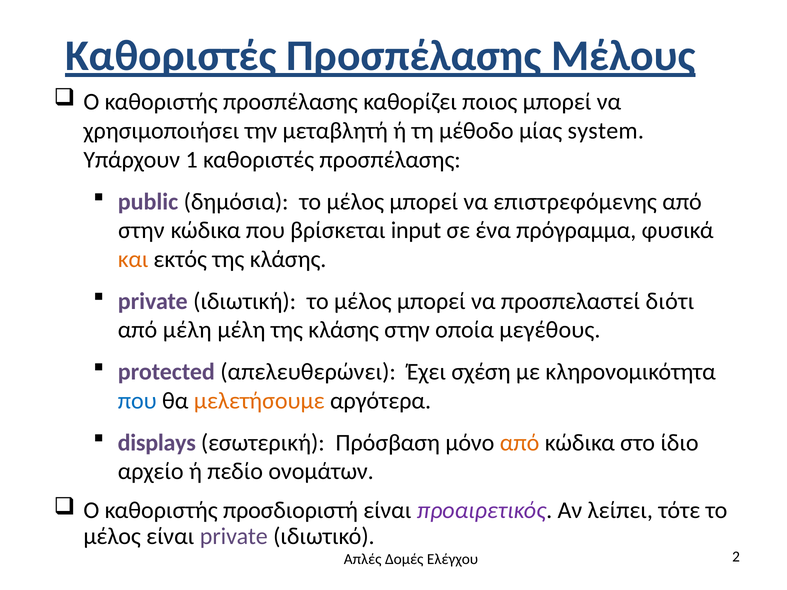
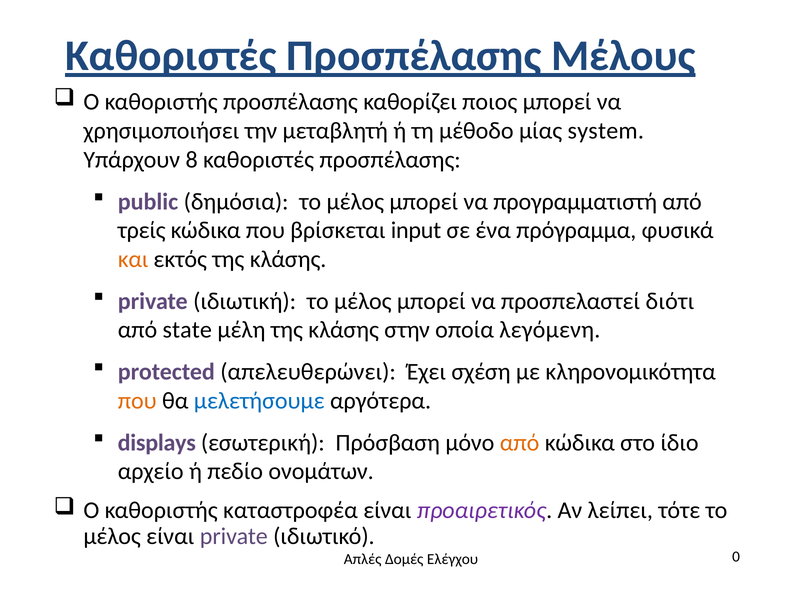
1: 1 -> 8
επιστρεφόμενης: επιστρεφόμενης -> προγραμματιστή
στην at (141, 231): στην -> τρείς
από μέλη: μέλη -> state
μεγέθους: μεγέθους -> λεγόμενη
που at (137, 401) colour: blue -> orange
μελετήσουμε colour: orange -> blue
προσδιοριστή: προσδιοριστή -> καταστροφέα
2: 2 -> 0
